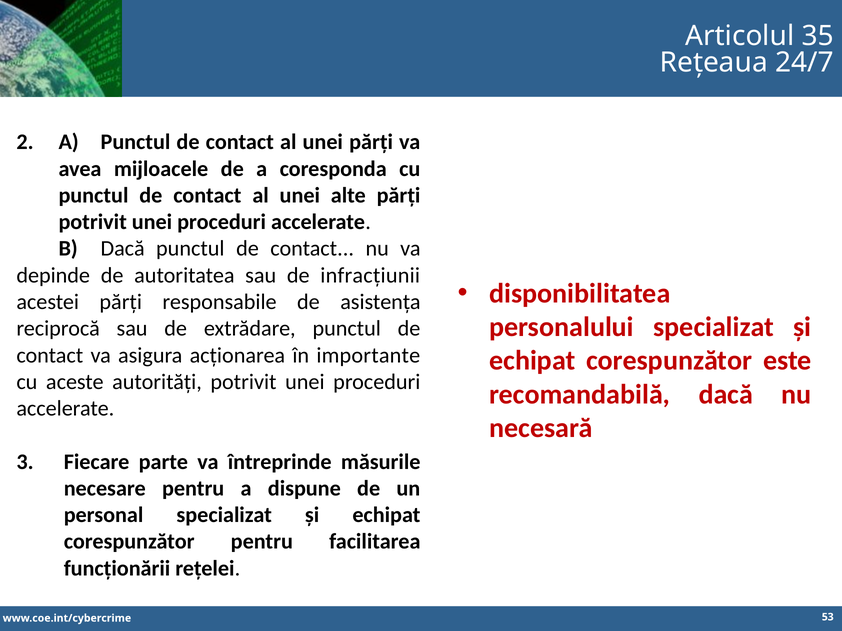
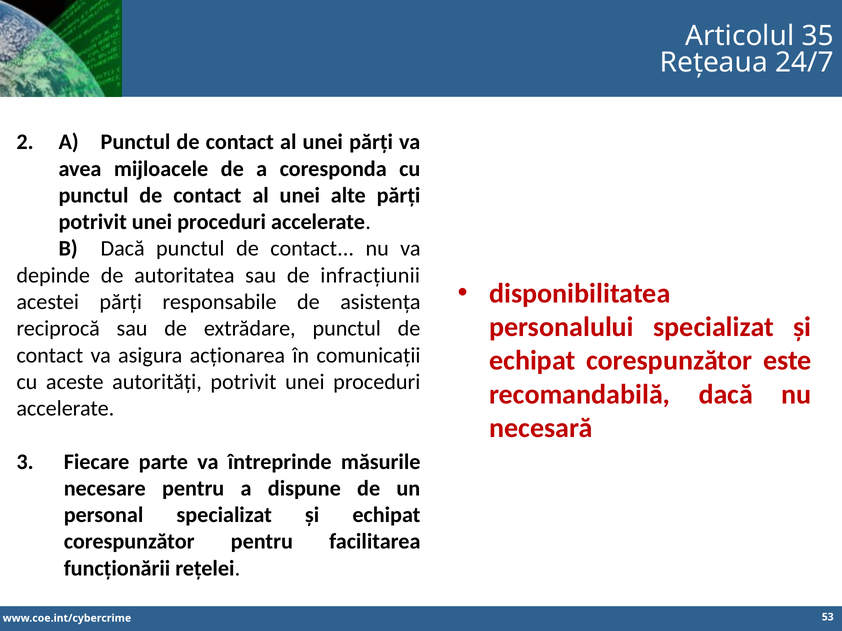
importante: importante -> comunicații
